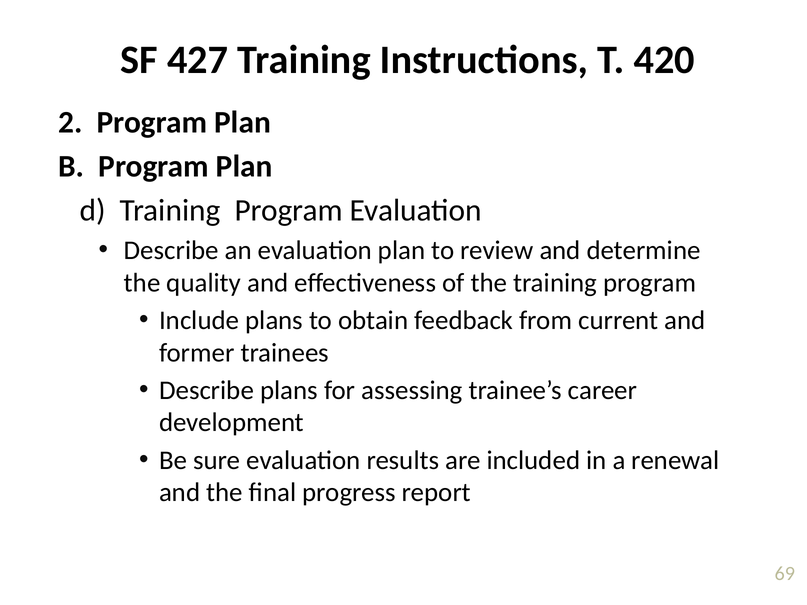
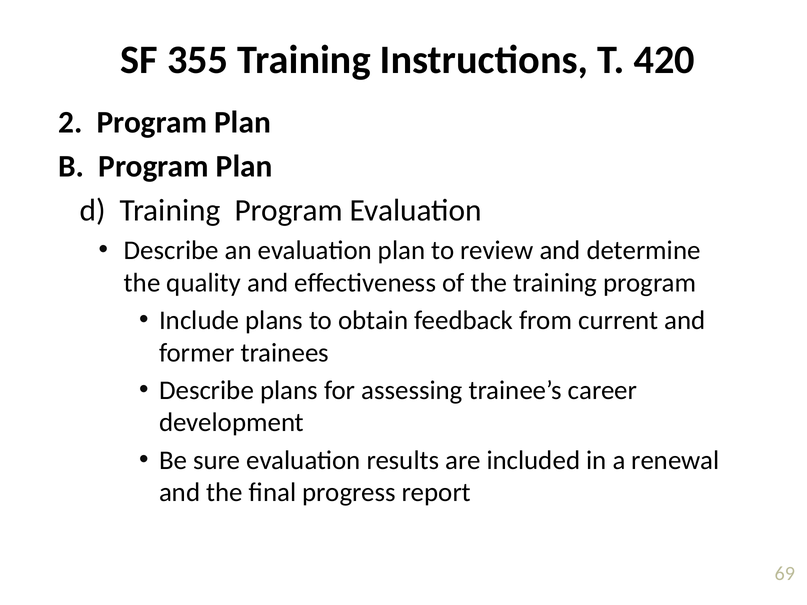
427: 427 -> 355
